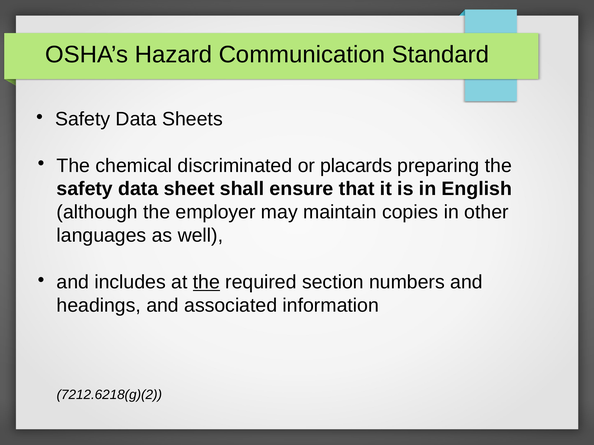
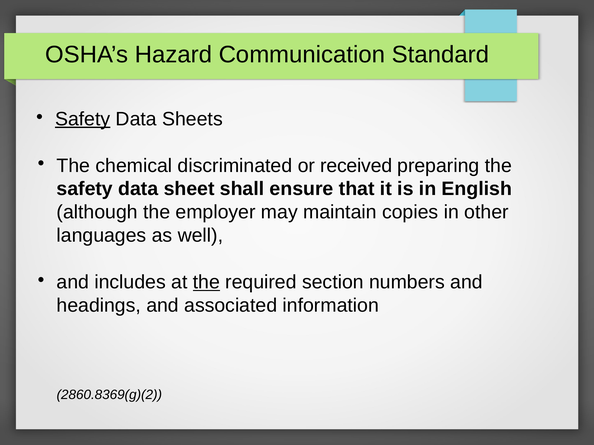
Safety at (83, 119) underline: none -> present
placards: placards -> received
7212.6218(g)(2: 7212.6218(g)(2 -> 2860.8369(g)(2
